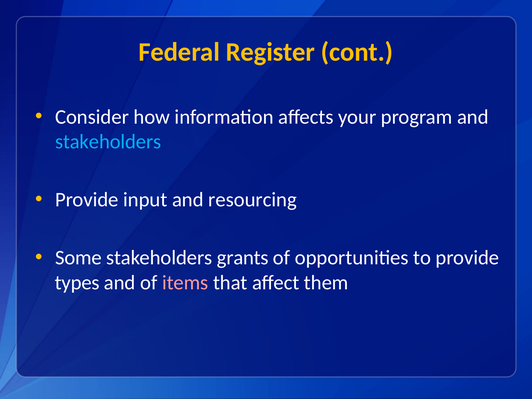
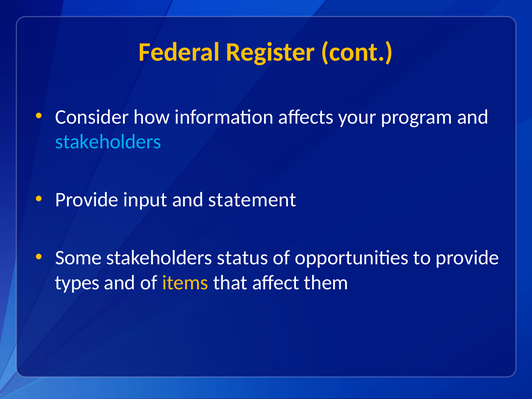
resourcing: resourcing -> statement
grants: grants -> status
items colour: pink -> yellow
